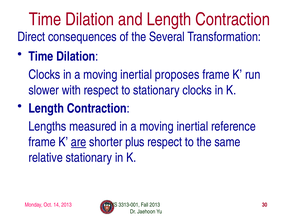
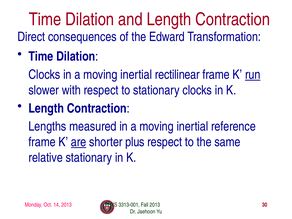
Several: Several -> Edward
proposes: proposes -> rectilinear
run underline: none -> present
